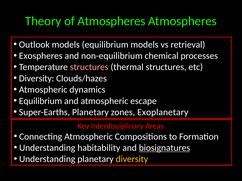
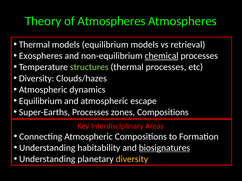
Outlook at (34, 45): Outlook -> Thermal
chemical underline: none -> present
structures at (89, 67) colour: pink -> light green
thermal structures: structures -> processes
Super-Earths Planetary: Planetary -> Processes
zones Exoplanetary: Exoplanetary -> Compositions
